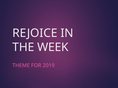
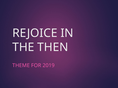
WEEK: WEEK -> THEN
